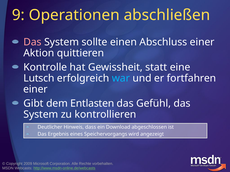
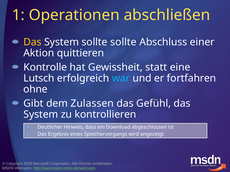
9: 9 -> 1
Das at (33, 42) colour: pink -> yellow
sollte einen: einen -> sollte
einer at (35, 89): einer -> ohne
Entlasten: Entlasten -> Zulassen
